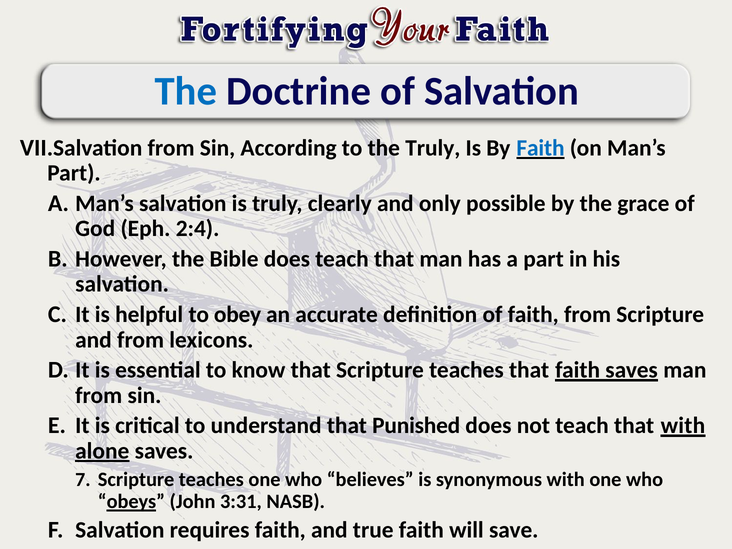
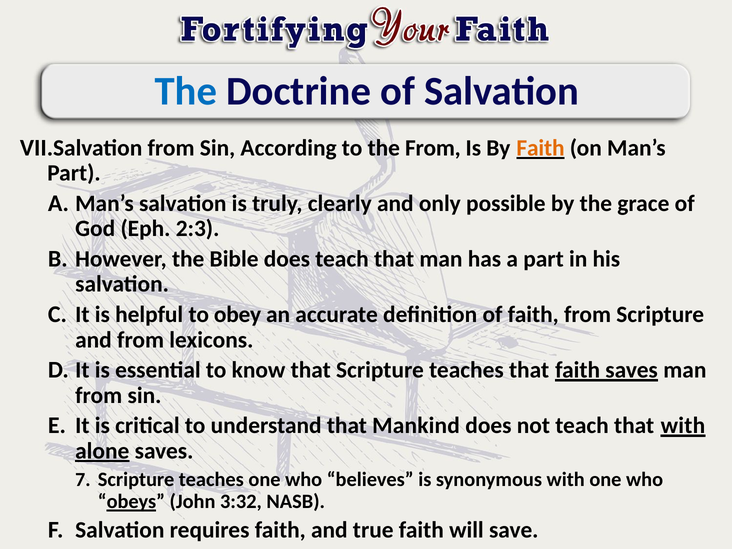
the Truly: Truly -> From
Faith at (541, 148) colour: blue -> orange
2:4: 2:4 -> 2:3
Punished: Punished -> Mankind
3:31: 3:31 -> 3:32
